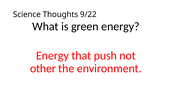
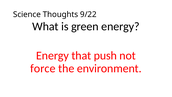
other: other -> force
